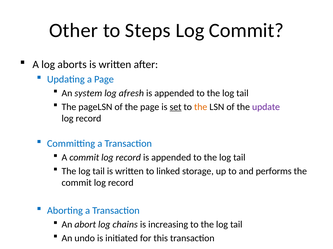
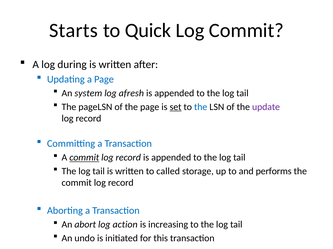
Other: Other -> Starts
Steps: Steps -> Quick
aborts: aborts -> during
the at (201, 107) colour: orange -> blue
commit at (84, 158) underline: none -> present
linked: linked -> called
chains: chains -> action
